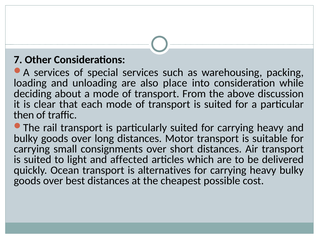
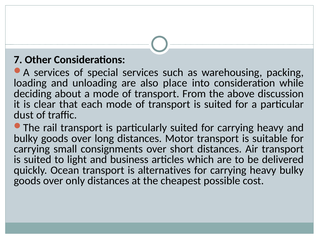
then: then -> dust
affected: affected -> business
best: best -> only
